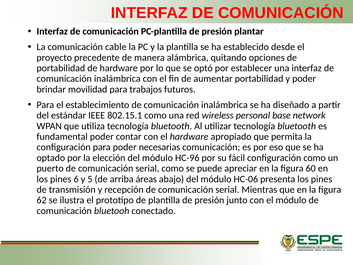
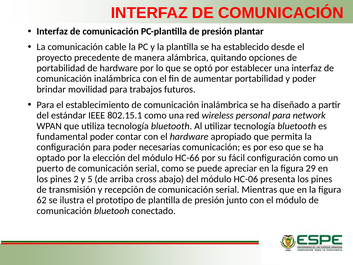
personal base: base -> para
HC-96: HC-96 -> HC-66
60: 60 -> 29
6: 6 -> 2
áreas: áreas -> cross
